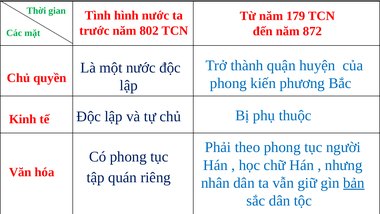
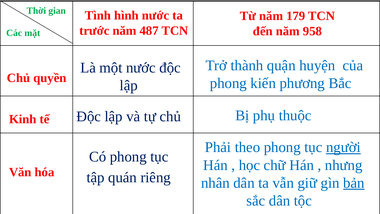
802: 802 -> 487
872: 872 -> 958
người underline: none -> present
